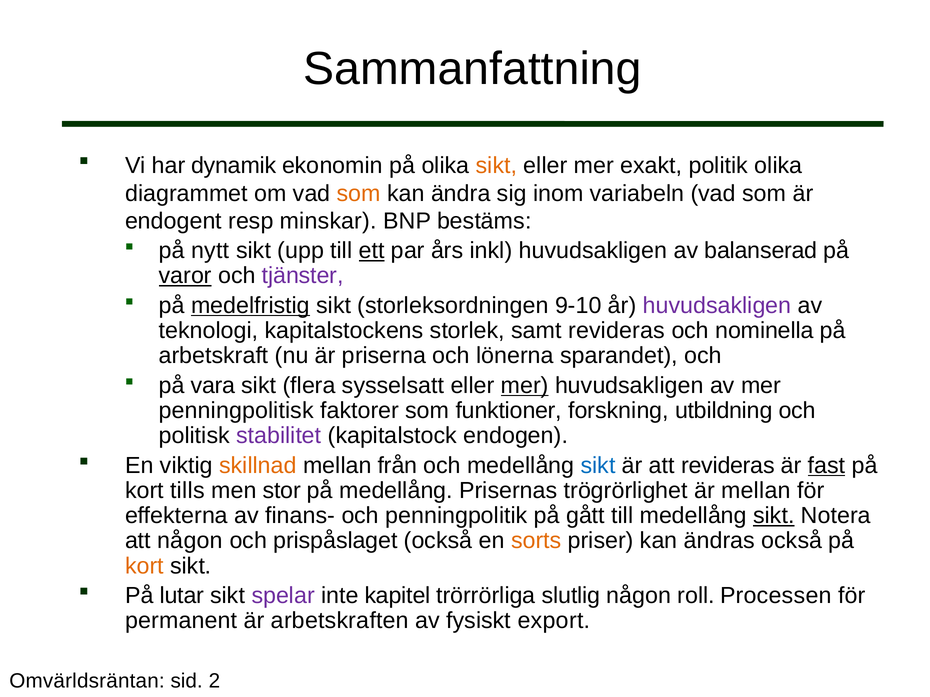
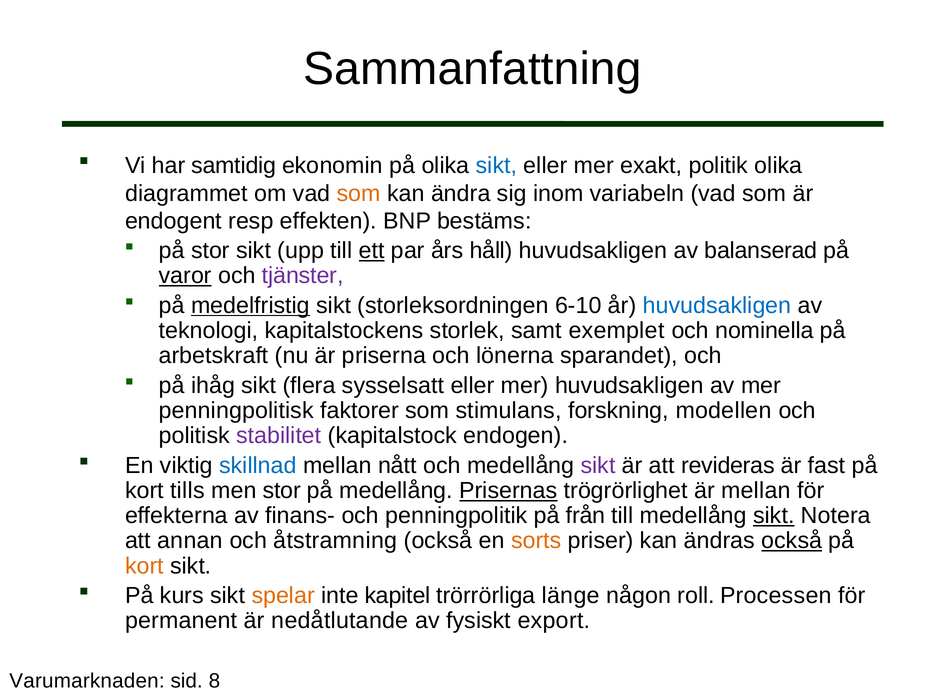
dynamik: dynamik -> samtidig
sikt at (496, 166) colour: orange -> blue
minskar: minskar -> effekten
på nytt: nytt -> stor
inkl: inkl -> håll
9-10: 9-10 -> 6-10
huvudsakligen at (717, 306) colour: purple -> blue
samt revideras: revideras -> exemplet
vara: vara -> ihåg
mer at (525, 386) underline: present -> none
funktioner: funktioner -> stimulans
utbildning: utbildning -> modellen
skillnad colour: orange -> blue
från: från -> nått
sikt at (598, 466) colour: blue -> purple
fast underline: present -> none
Prisernas underline: none -> present
gått: gått -> från
att någon: någon -> annan
prispåslaget: prispåslaget -> åtstramning
också at (792, 541) underline: none -> present
lutar: lutar -> kurs
spelar colour: purple -> orange
slutlig: slutlig -> länge
arbetskraften: arbetskraften -> nedåtlutande
Omvärldsräntan: Omvärldsräntan -> Varumarknaden
2: 2 -> 8
